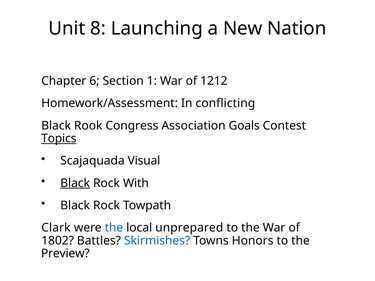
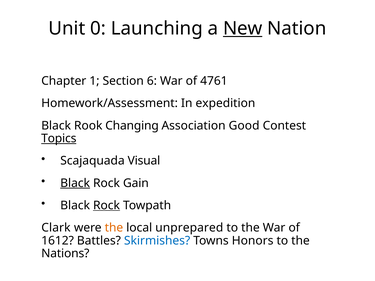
8: 8 -> 0
New underline: none -> present
6: 6 -> 1
1: 1 -> 6
1212: 1212 -> 4761
conflicting: conflicting -> expedition
Congress: Congress -> Changing
Goals: Goals -> Good
With: With -> Gain
Rock at (106, 206) underline: none -> present
the at (114, 228) colour: blue -> orange
1802: 1802 -> 1612
Preview: Preview -> Nations
